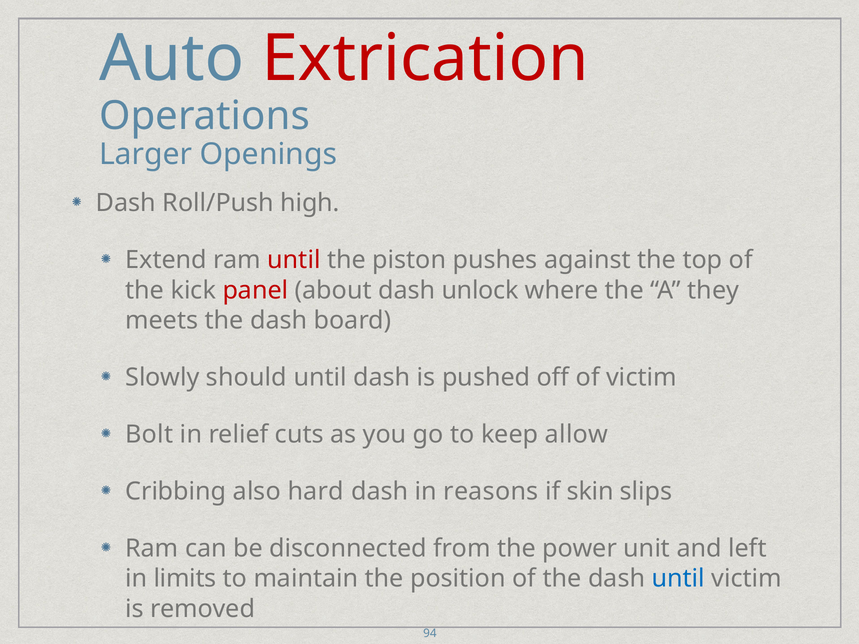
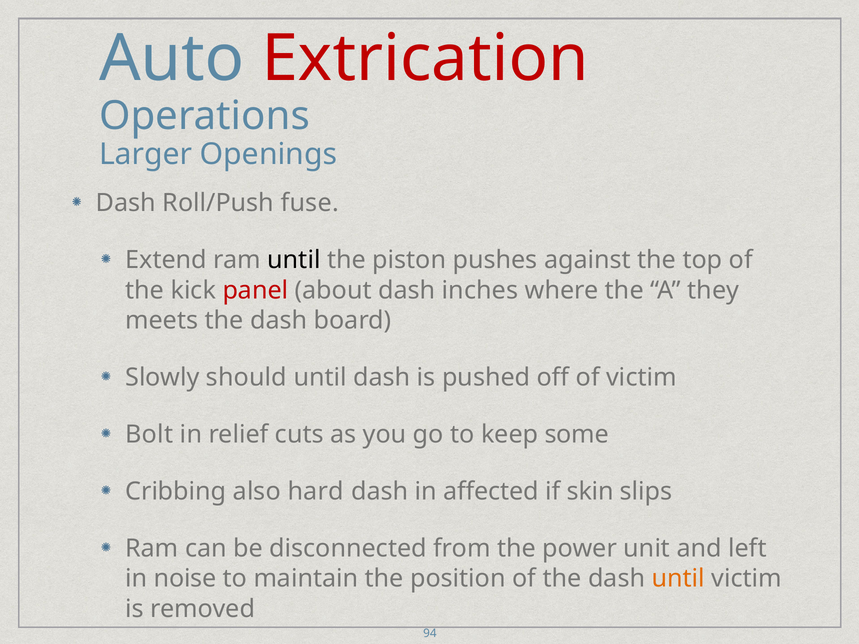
high: high -> fuse
until at (294, 260) colour: red -> black
unlock: unlock -> inches
allow: allow -> some
reasons: reasons -> affected
limits: limits -> noise
until at (678, 579) colour: blue -> orange
